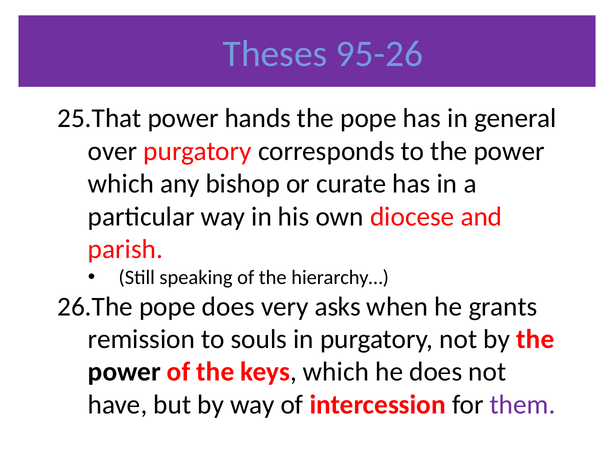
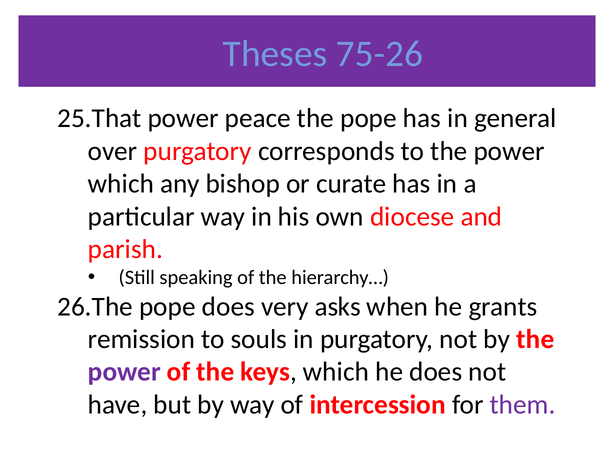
95-26: 95-26 -> 75-26
hands: hands -> peace
power at (124, 372) colour: black -> purple
